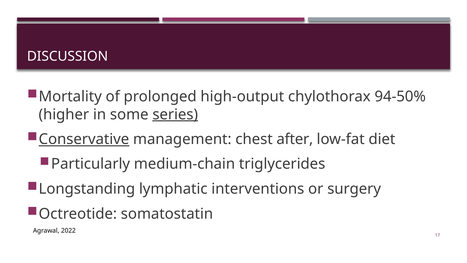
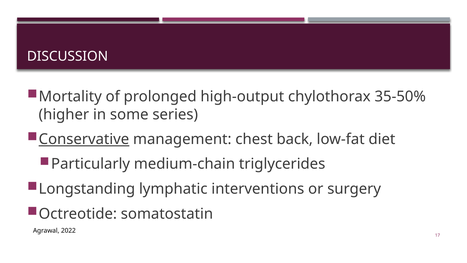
94-50%: 94-50% -> 35-50%
series underline: present -> none
after: after -> back
